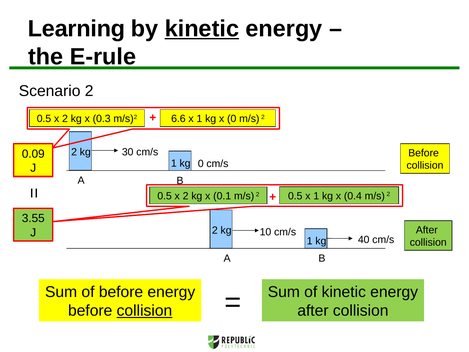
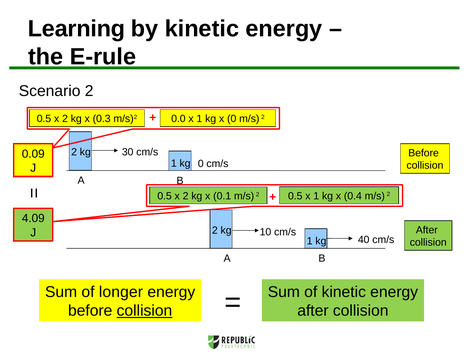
kinetic at (202, 29) underline: present -> none
6.6: 6.6 -> 0.0
3.55: 3.55 -> 4.09
of before: before -> longer
